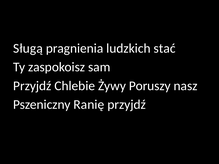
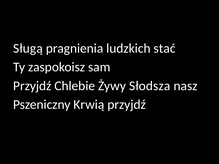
Poruszy: Poruszy -> Słodsza
Ranię: Ranię -> Krwią
